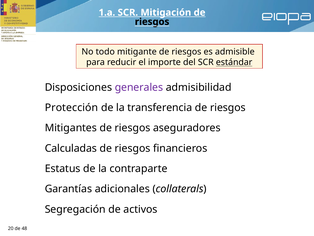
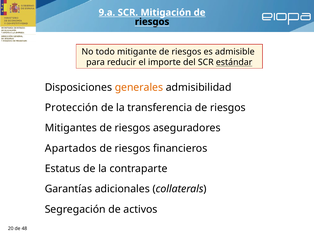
1.a: 1.a -> 9.a
generales colour: purple -> orange
Calculadas: Calculadas -> Apartados
